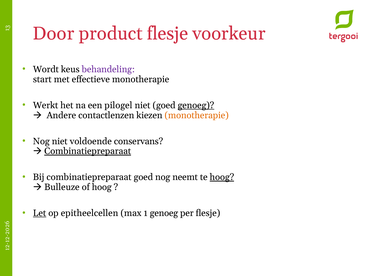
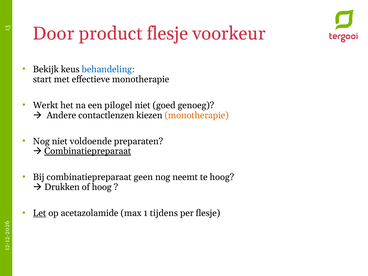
Wordt: Wordt -> Bekijk
behandeling colour: purple -> blue
genoeg at (196, 105) underline: present -> none
conservans: conservans -> preparaten
combinatiepreparaat goed: goed -> geen
hoog at (222, 177) underline: present -> none
Bulleuze: Bulleuze -> Drukken
epitheelcellen: epitheelcellen -> acetazolamide
1 genoeg: genoeg -> tijdens
